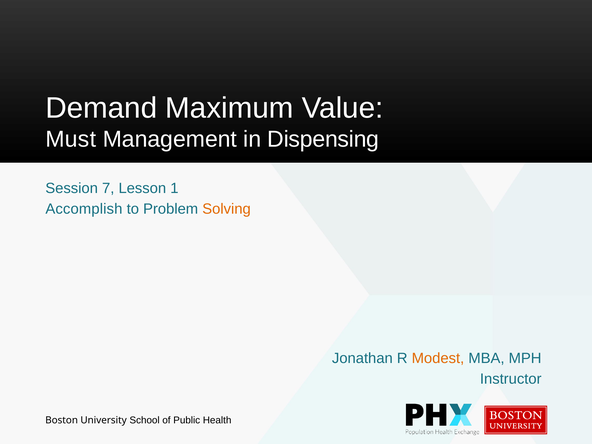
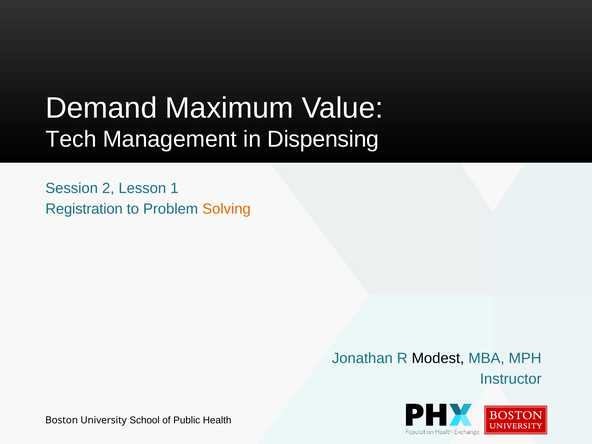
Must: Must -> Tech
7: 7 -> 2
Accomplish: Accomplish -> Registration
Modest colour: orange -> black
